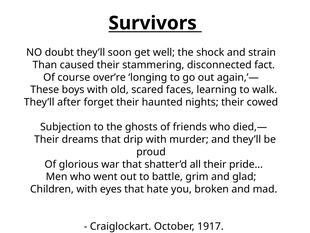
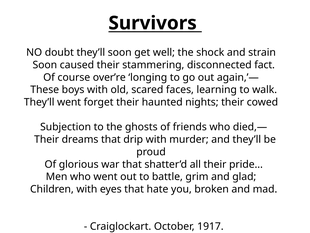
Than at (45, 65): Than -> Soon
They’ll after: after -> went
